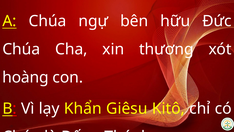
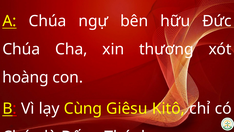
Khẩn: Khẩn -> Cùng
